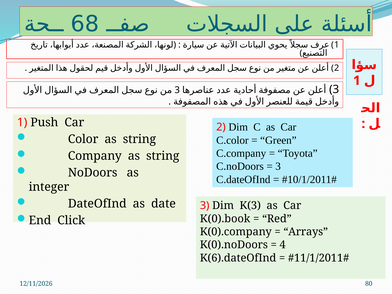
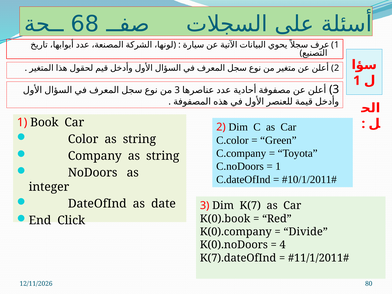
Push: Push -> Book
3 at (278, 166): 3 -> 1
K(3: K(3 -> K(7
Arrays: Arrays -> Divide
K(6).dateOfInd: K(6).dateOfInd -> K(7).dateOfInd
